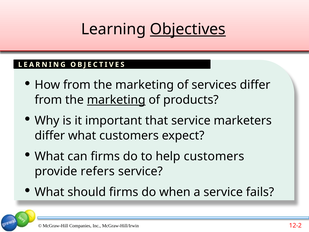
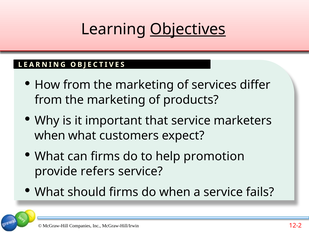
marketing at (116, 100) underline: present -> none
differ at (50, 136): differ -> when
help customers: customers -> promotion
